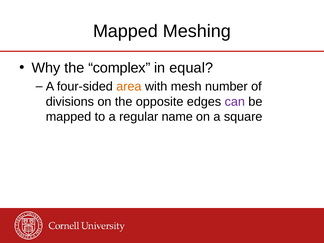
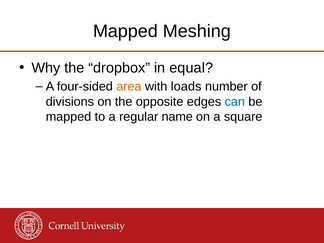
complex: complex -> dropbox
mesh: mesh -> loads
can colour: purple -> blue
